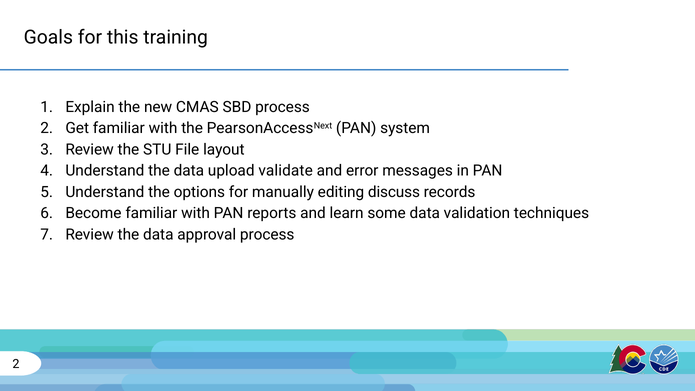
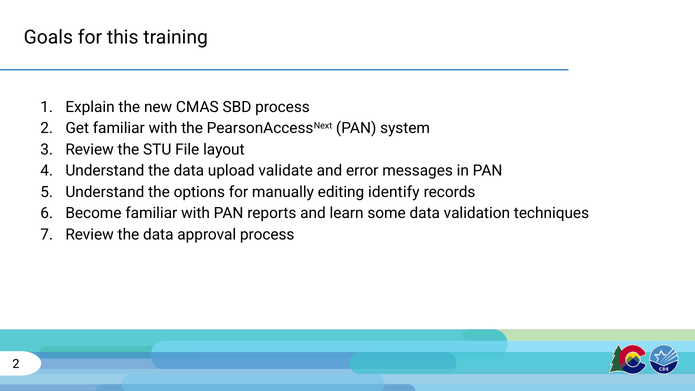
discuss: discuss -> identify
